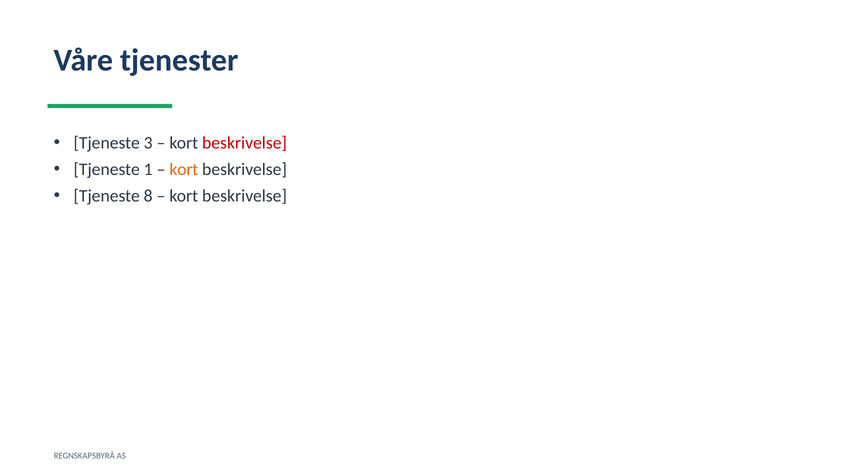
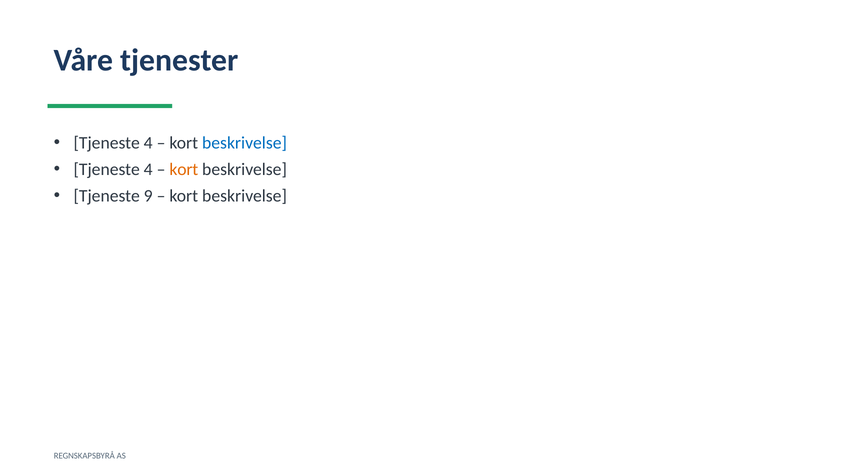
3 at (148, 143): 3 -> 4
beskrivelse at (245, 143) colour: red -> blue
1 at (148, 170): 1 -> 4
8: 8 -> 9
